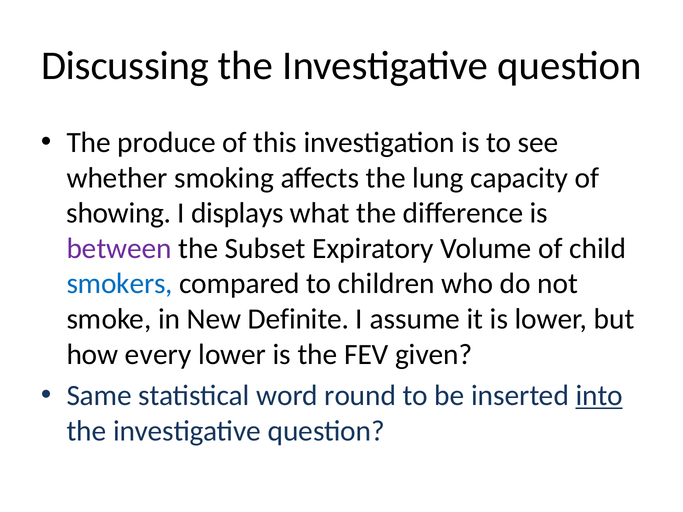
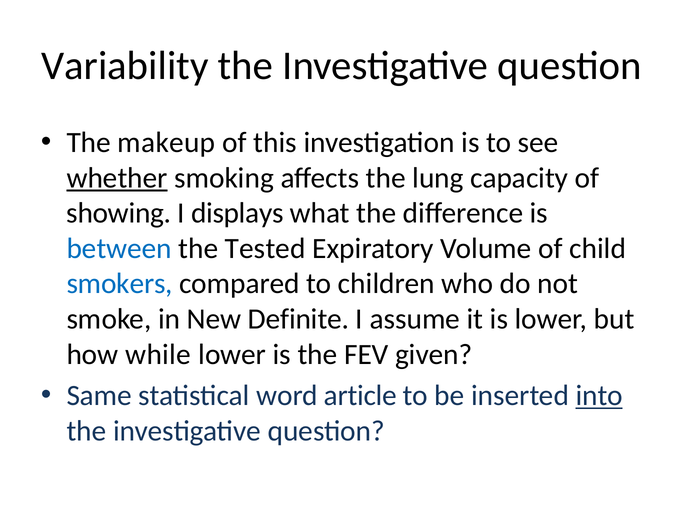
Discussing: Discussing -> Variability
produce: produce -> makeup
whether underline: none -> present
between colour: purple -> blue
Subset: Subset -> Tested
every: every -> while
round: round -> article
